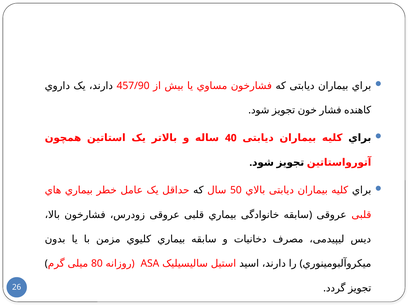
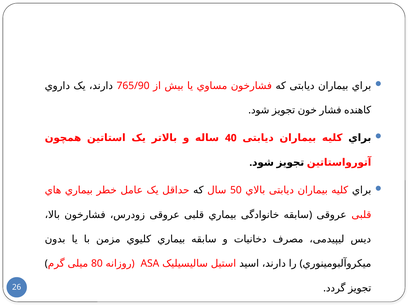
457/90: 457/90 -> 765/90
